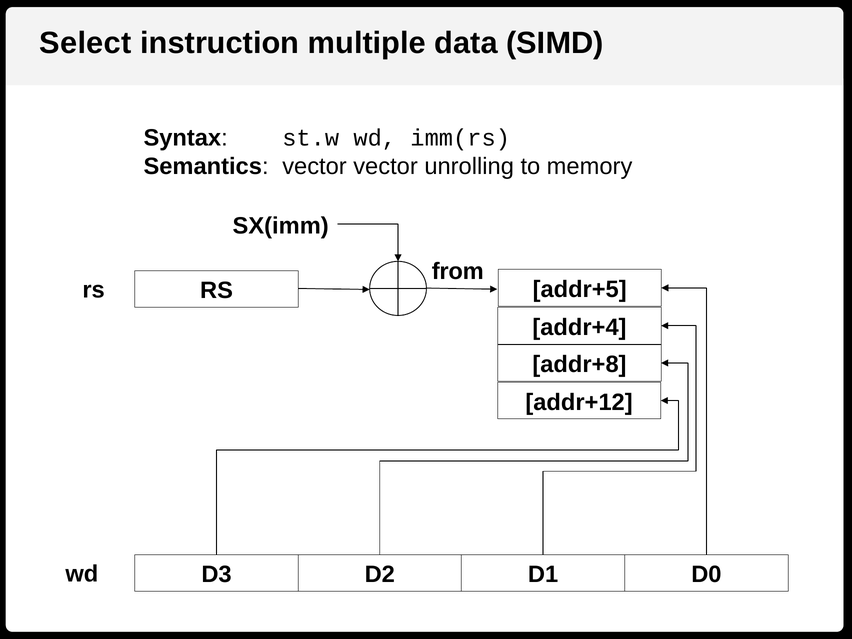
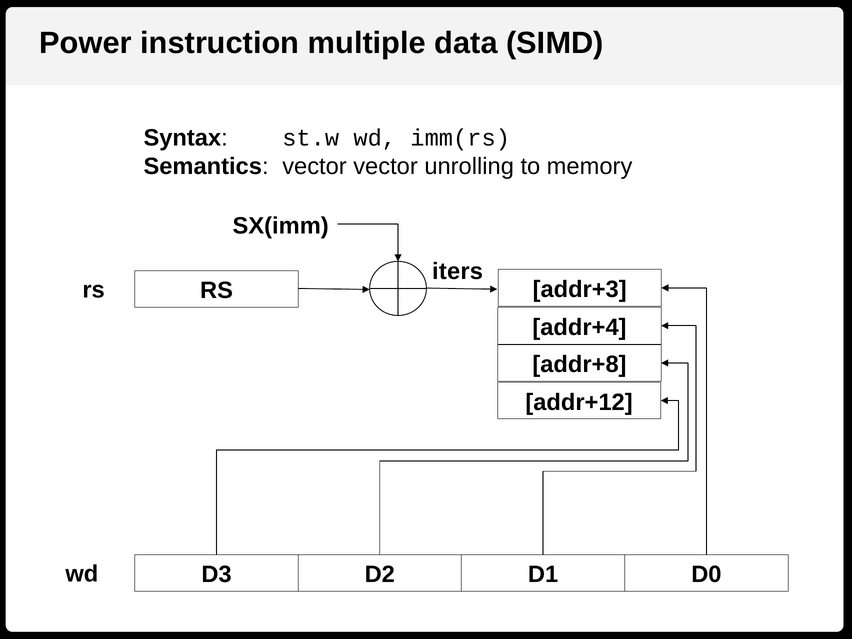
Select: Select -> Power
from: from -> iters
addr+5: addr+5 -> addr+3
